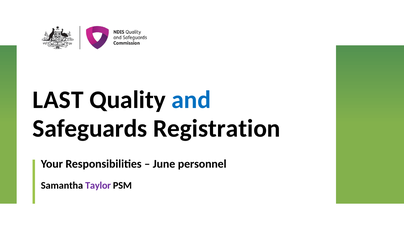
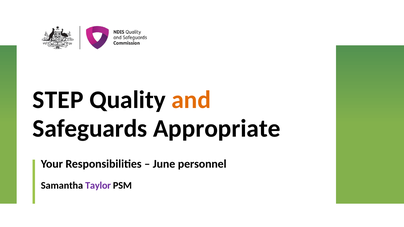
LAST: LAST -> STEP
and colour: blue -> orange
Registration: Registration -> Appropriate
